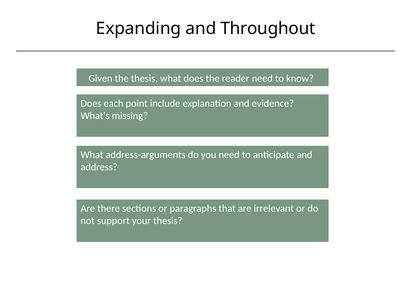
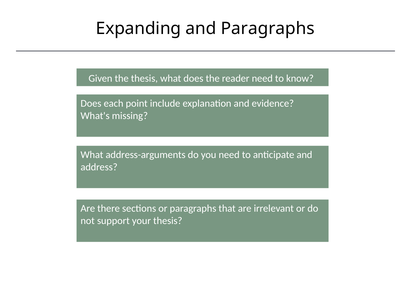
and Throughout: Throughout -> Paragraphs
